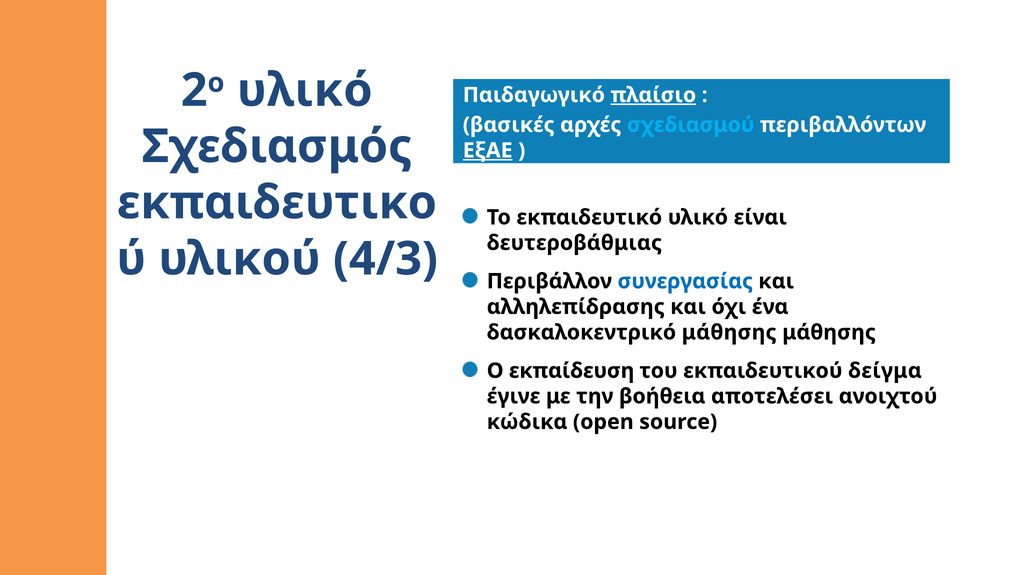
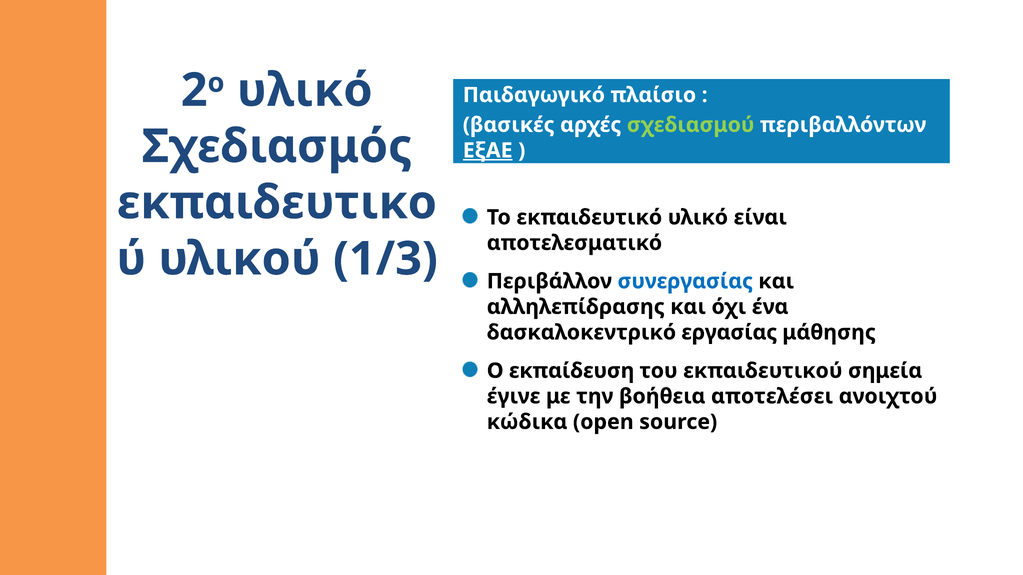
πλαίσιο underline: present -> none
σχεδιασμού colour: light blue -> light green
δευτεροβάθμιας: δευτεροβάθμιας -> αποτελεσματικό
4/3: 4/3 -> 1/3
δασκαλοκεντρικό μάθησης: μάθησης -> εργασίας
δείγμα: δείγμα -> σημεία
